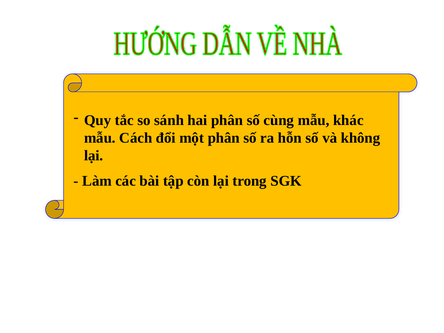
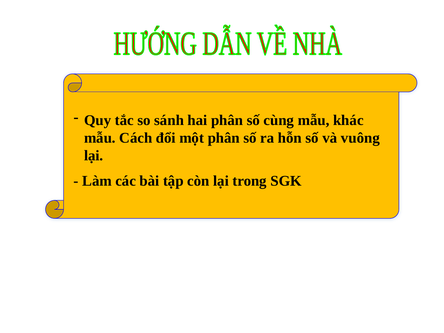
không: không -> vuông
